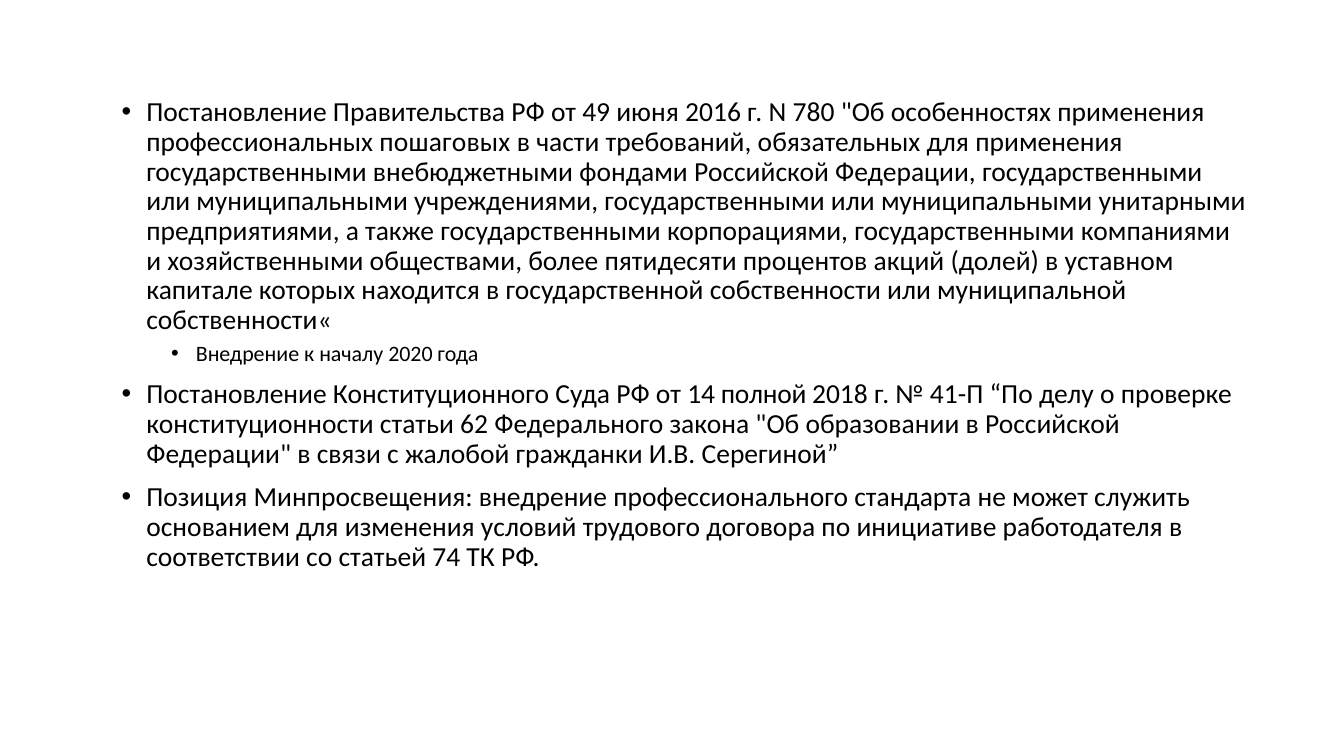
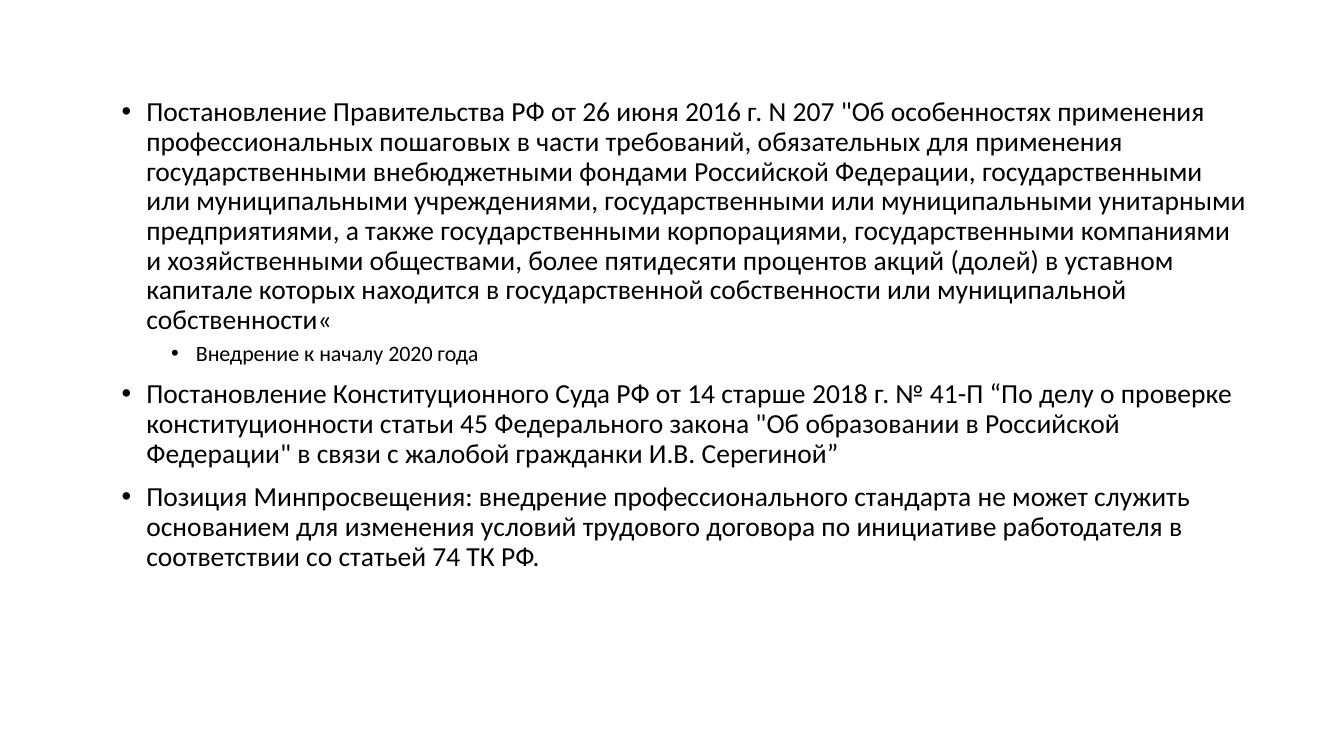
49: 49 -> 26
780: 780 -> 207
полной: полной -> старше
62: 62 -> 45
